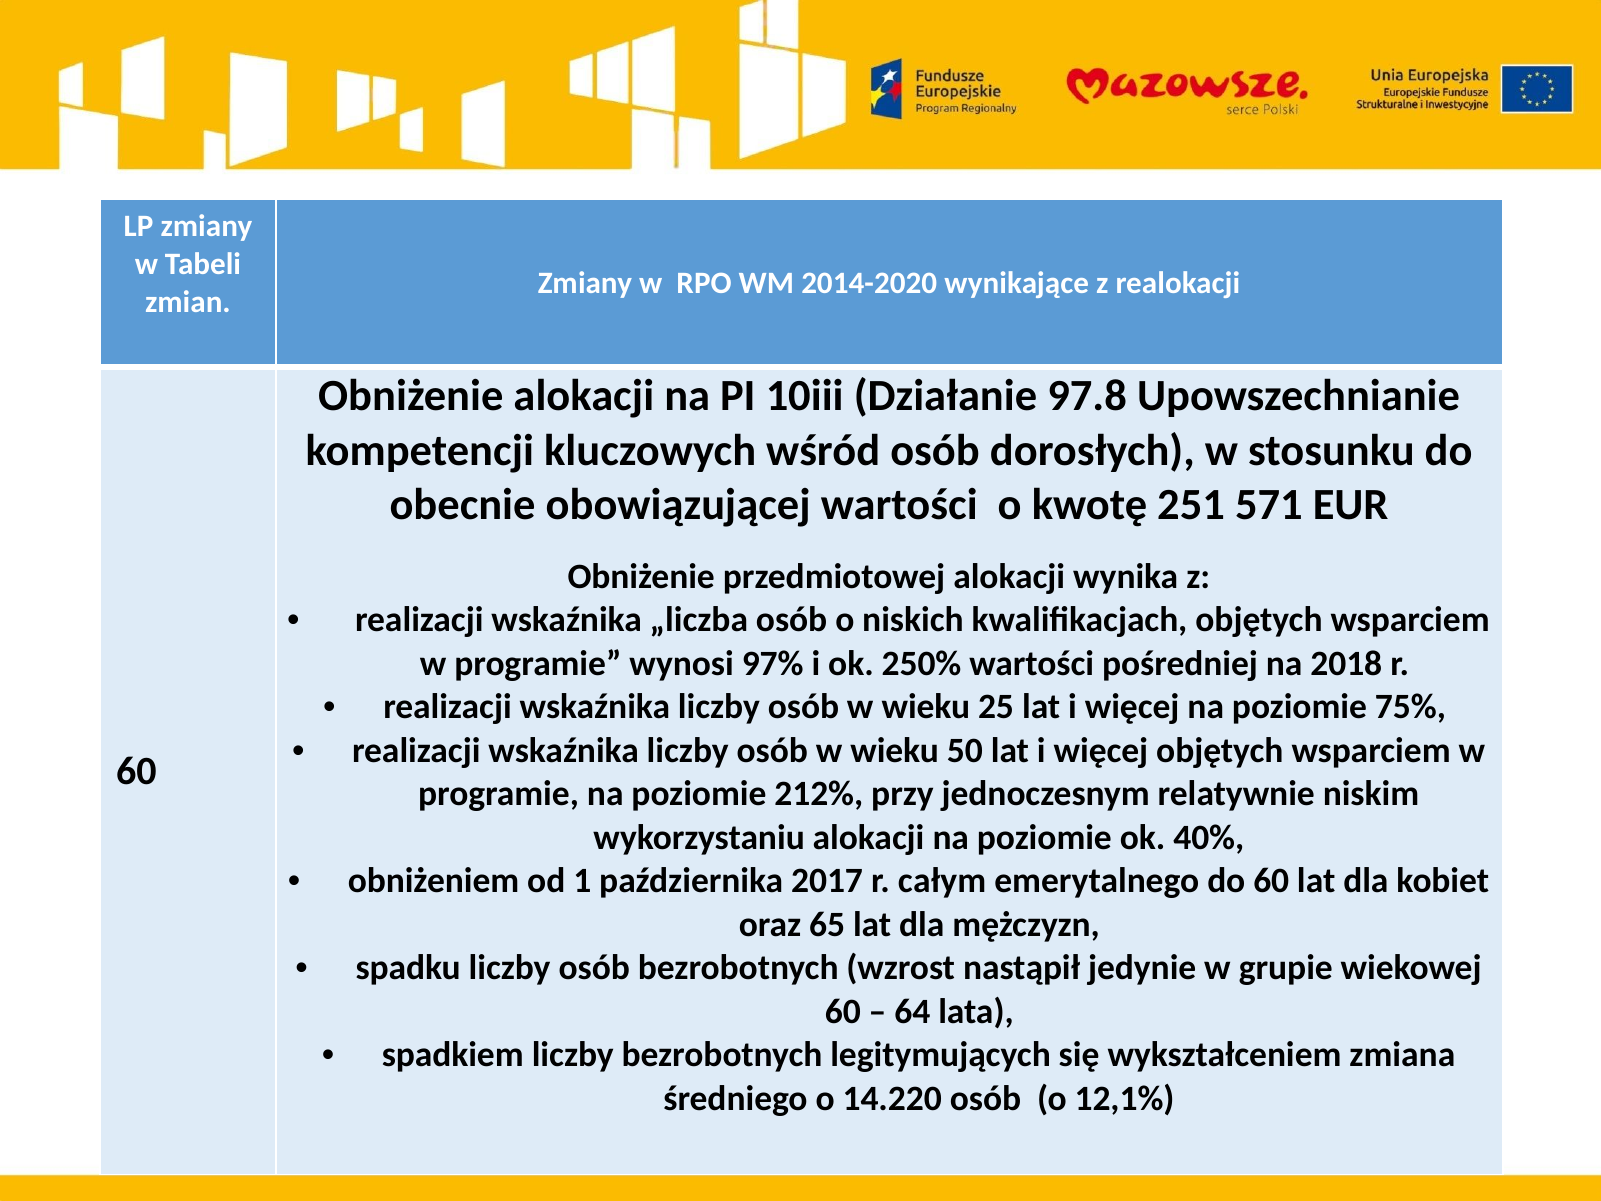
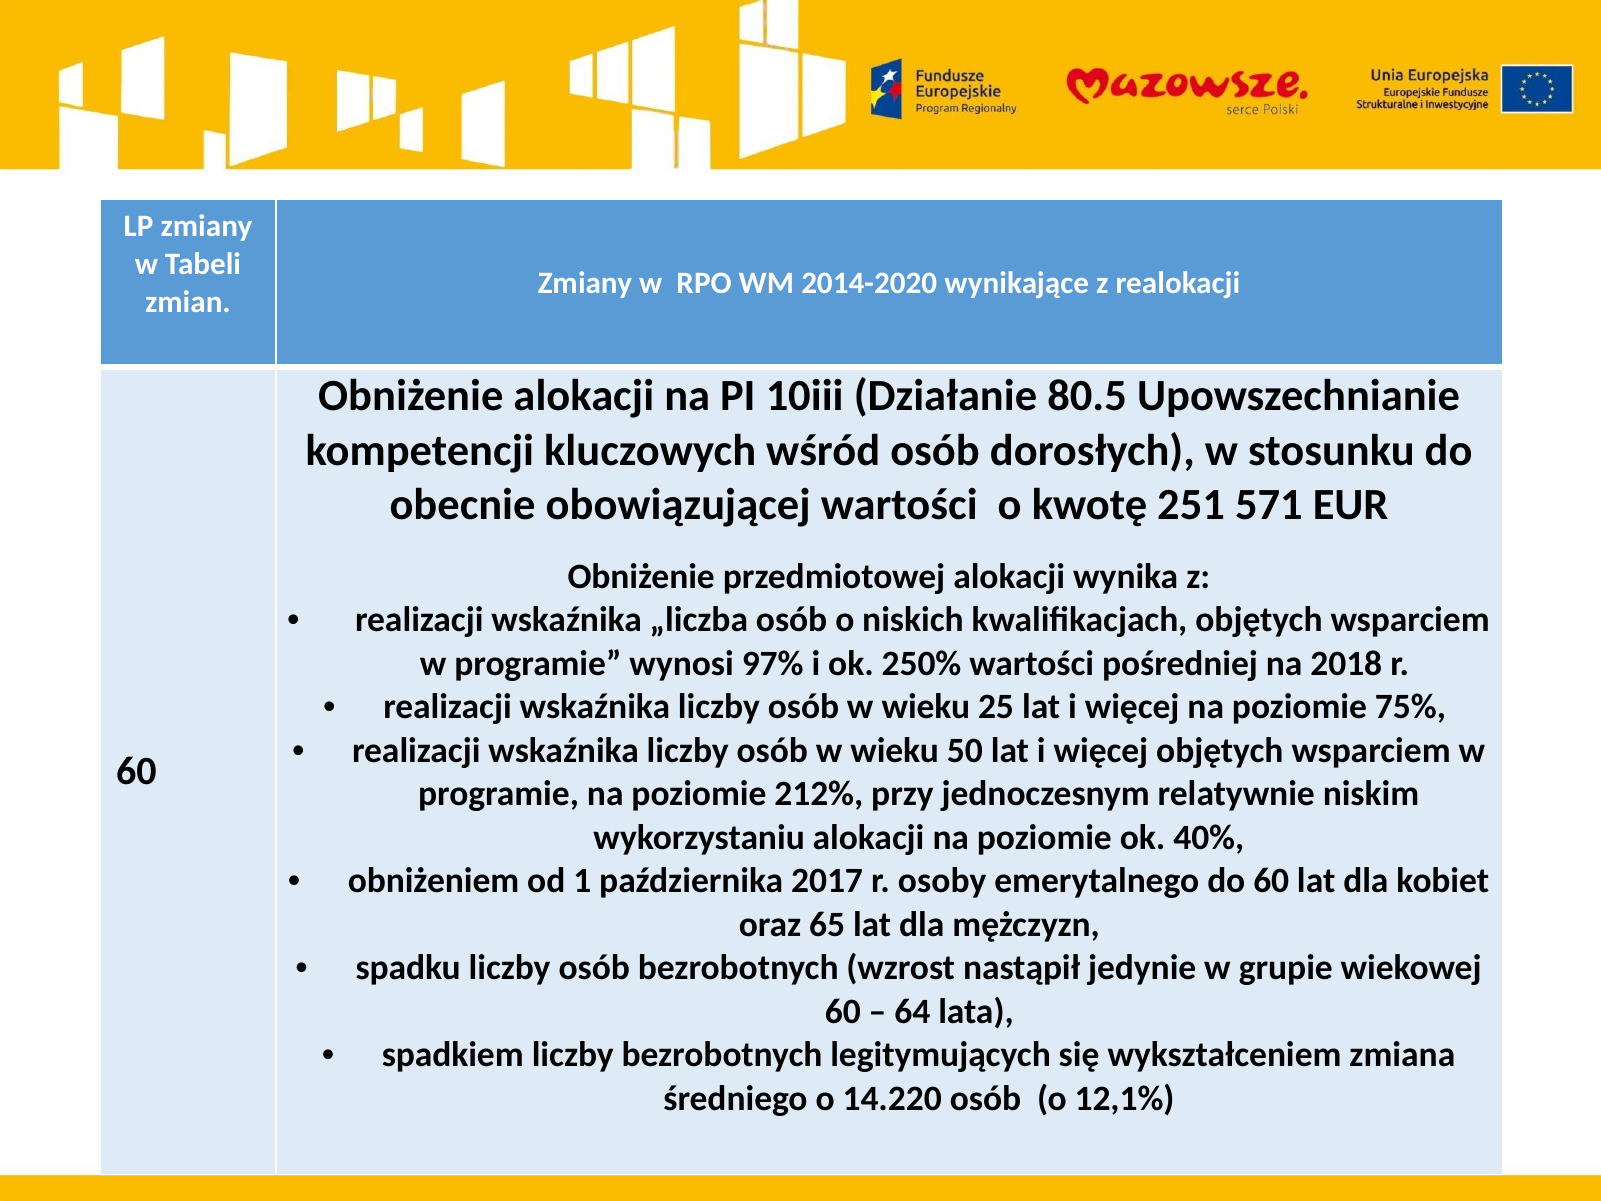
97.8: 97.8 -> 80.5
całym: całym -> osoby
